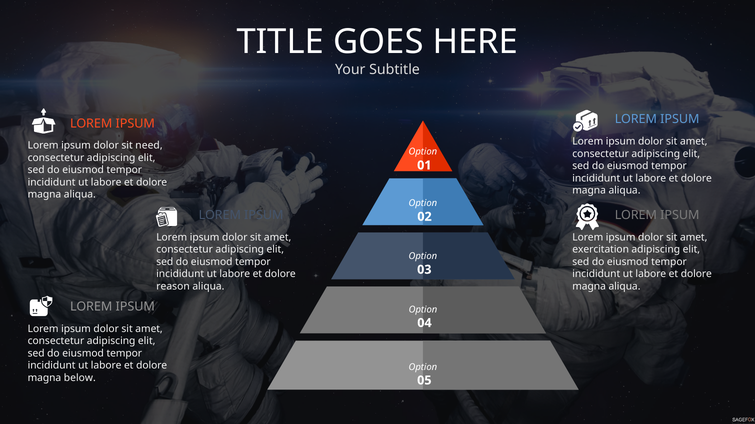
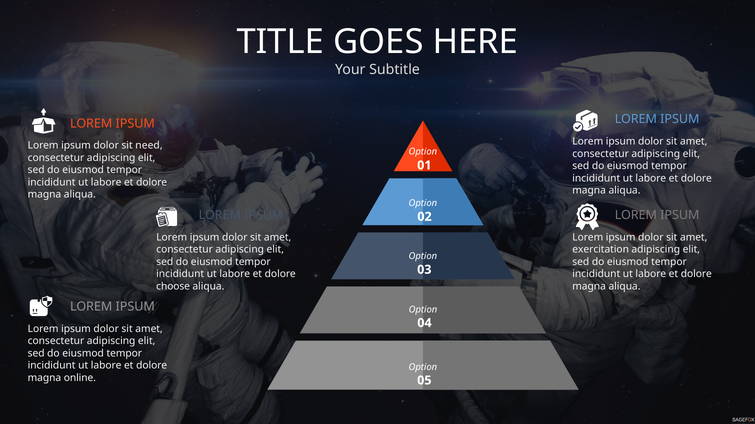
reason: reason -> choose
below: below -> online
